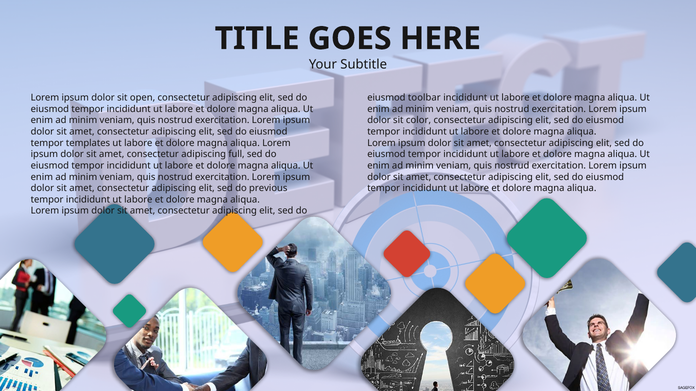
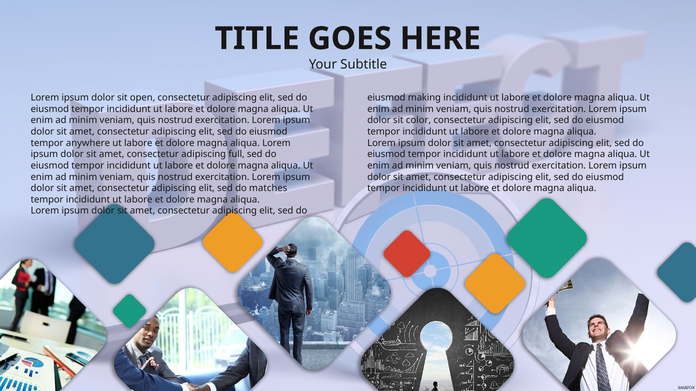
toolbar: toolbar -> making
templates: templates -> anywhere
previous: previous -> matches
